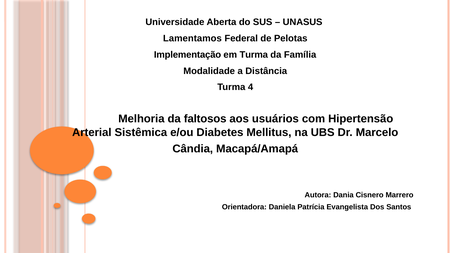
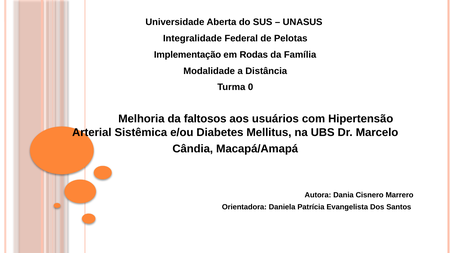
Lamentamos: Lamentamos -> Integralidade
em Turma: Turma -> Rodas
4: 4 -> 0
